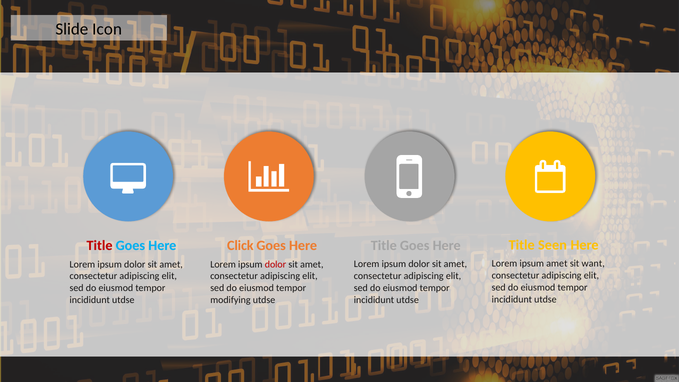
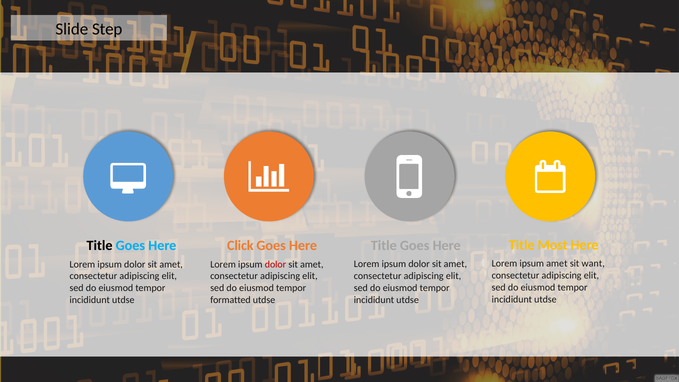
Icon: Icon -> Step
Seen: Seen -> Most
Title at (100, 246) colour: red -> black
modifying: modifying -> formatted
